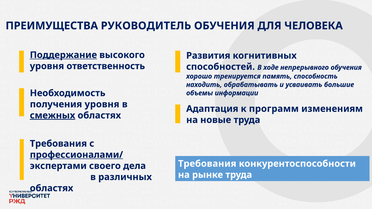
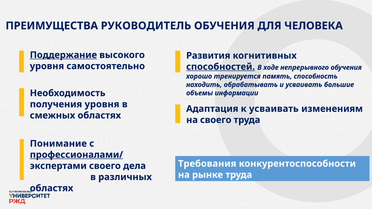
ответственность: ответственность -> самостоятельно
способностей underline: none -> present
к программ: программ -> усваивать
смежных underline: present -> none
на новые: новые -> своего
Требования at (58, 144): Требования -> Понимание
